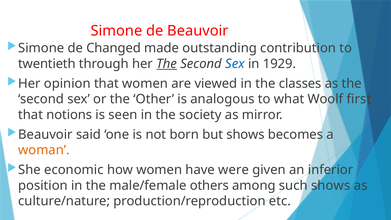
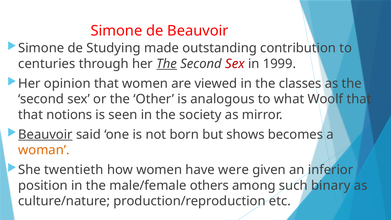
Changed: Changed -> Studying
twentieth: twentieth -> centuries
Sex at (235, 64) colour: blue -> red
1929: 1929 -> 1999
Woolf first: first -> that
Beauvoir at (45, 134) underline: none -> present
economic: economic -> twentieth
such shows: shows -> binary
